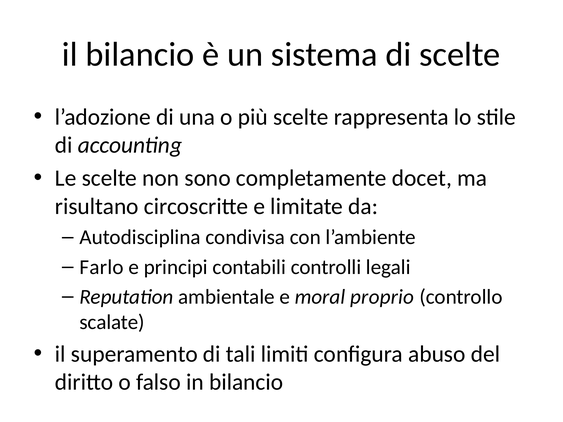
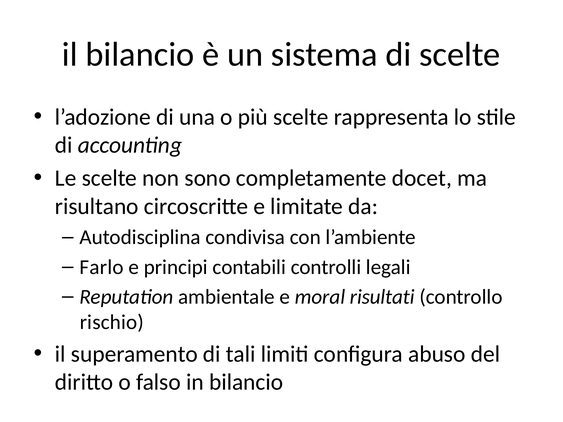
proprio: proprio -> risultati
scalate: scalate -> rischio
